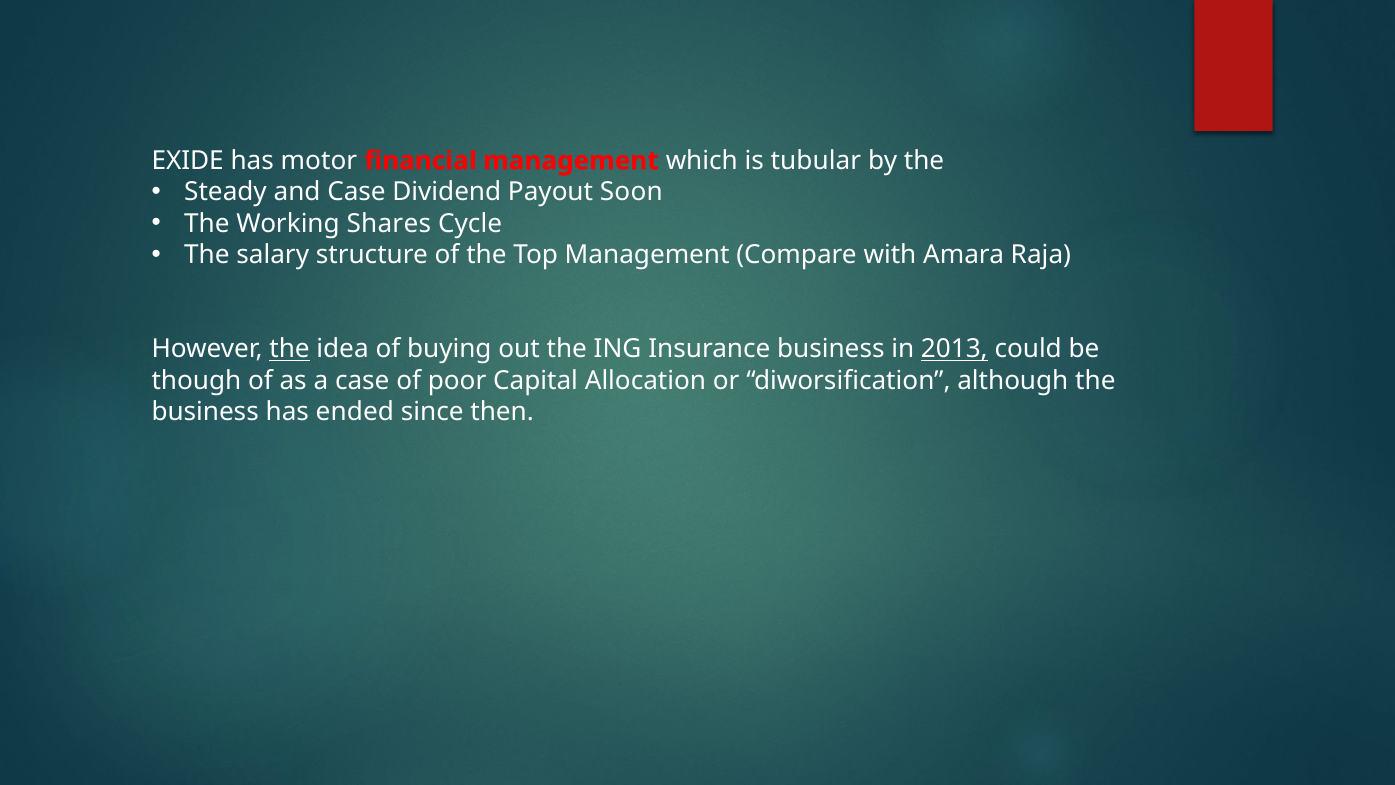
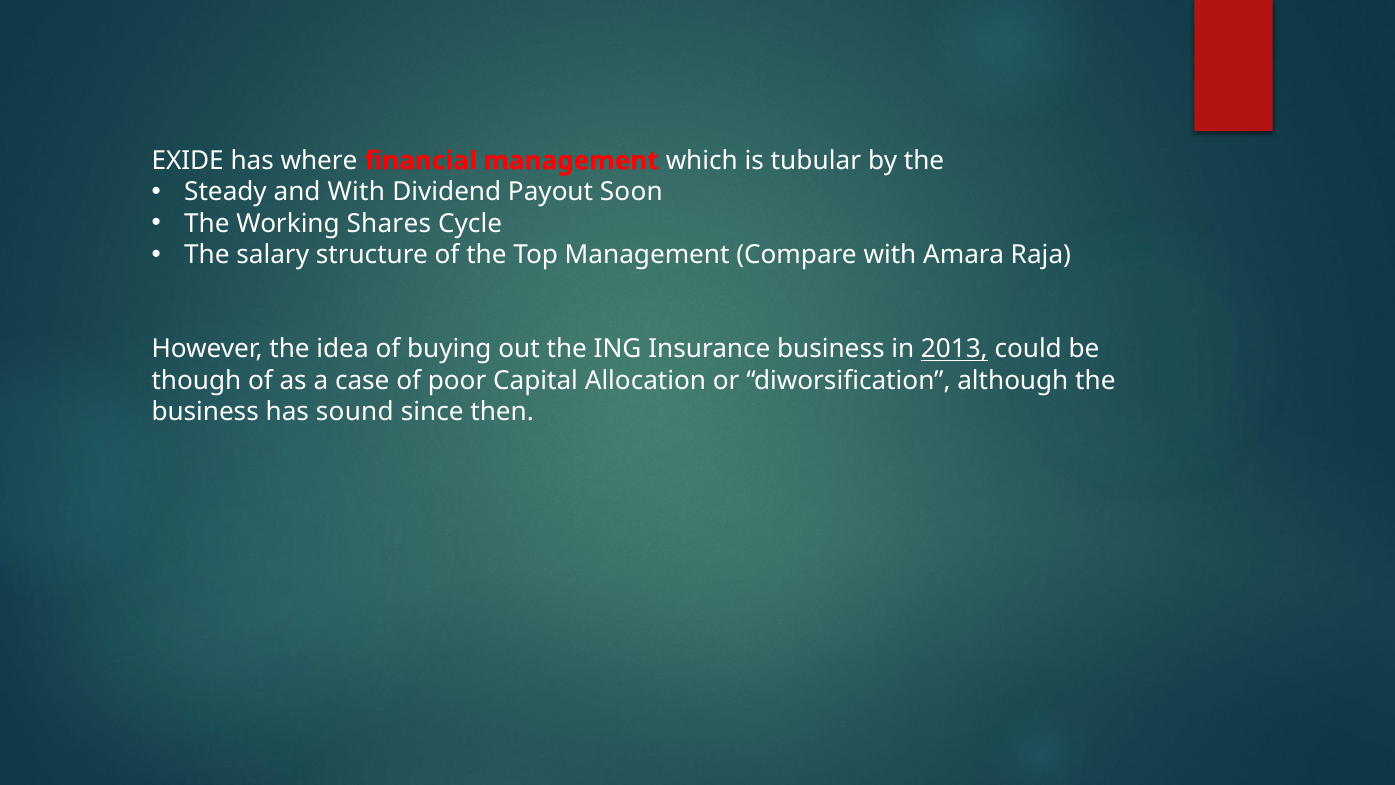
motor: motor -> where
and Case: Case -> With
the at (290, 349) underline: present -> none
ended: ended -> sound
